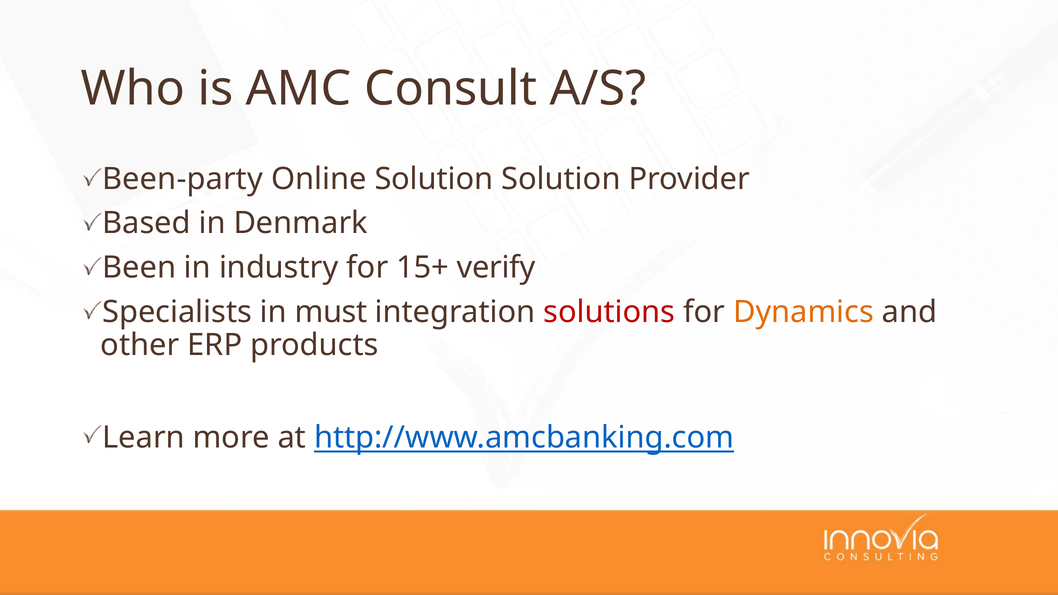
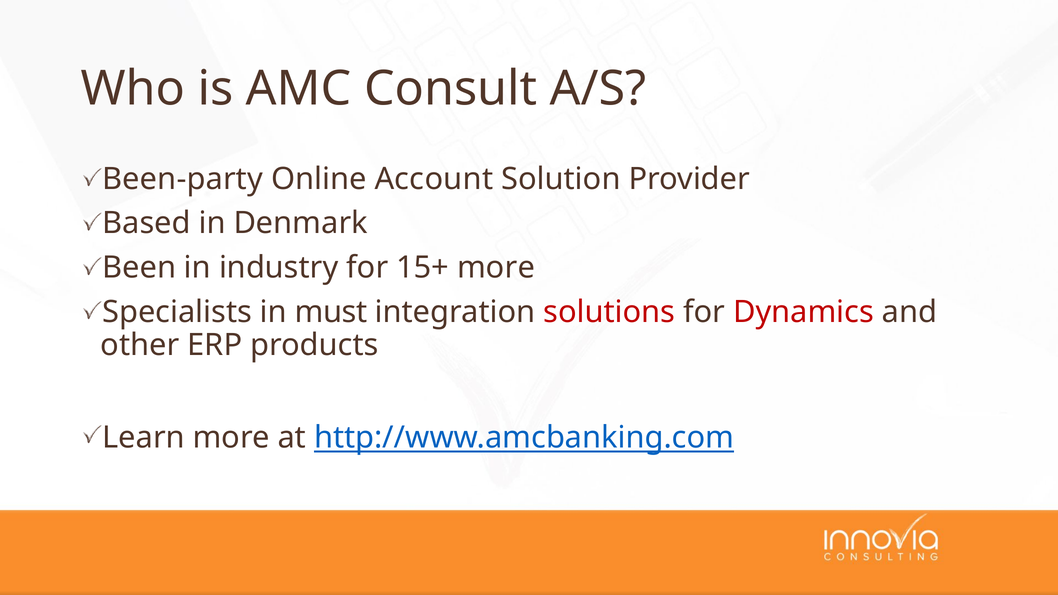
Online Solution: Solution -> Account
15+ verify: verify -> more
Dynamics colour: orange -> red
